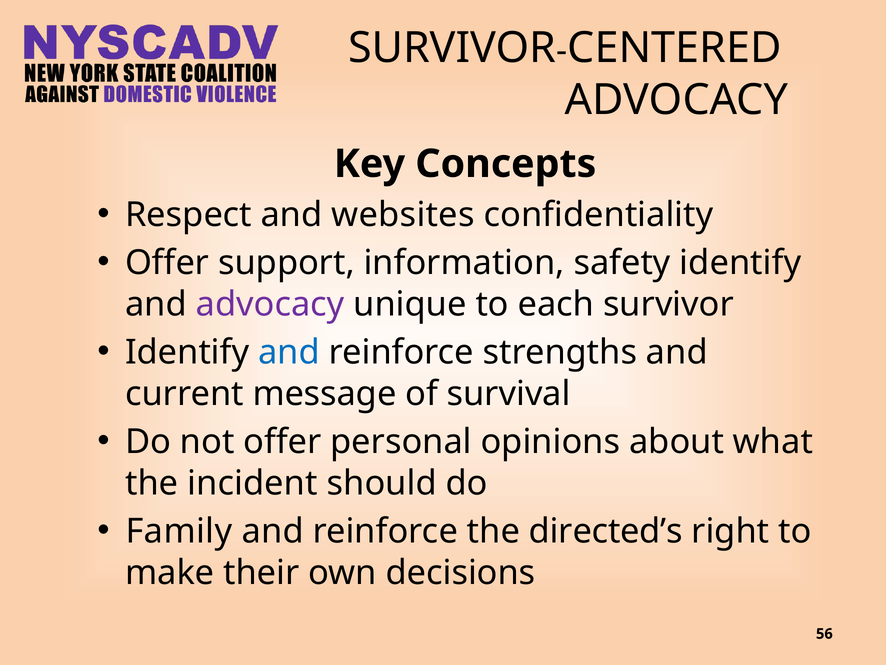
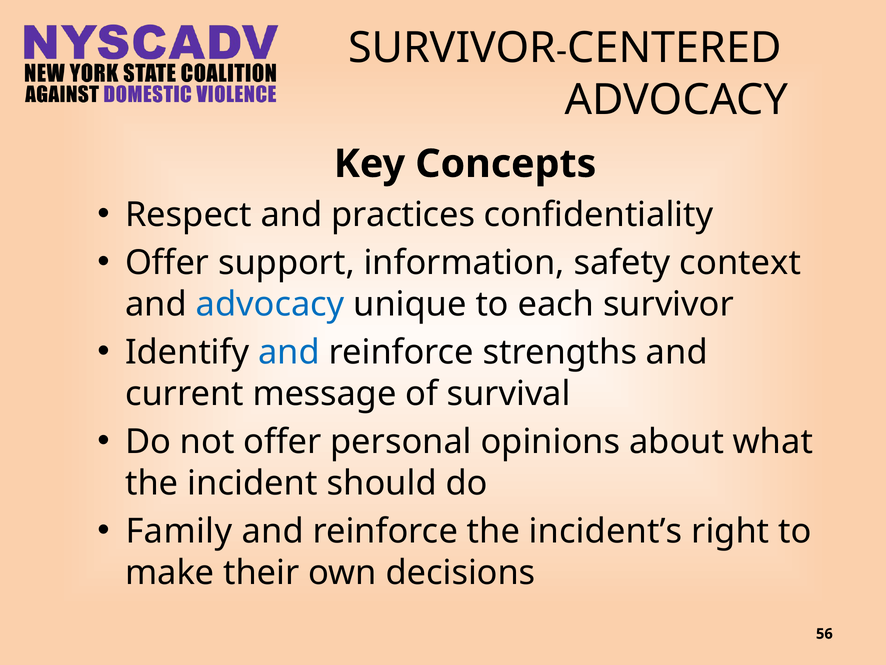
websites: websites -> practices
safety identify: identify -> context
advocacy at (270, 304) colour: purple -> blue
directed’s: directed’s -> incident’s
